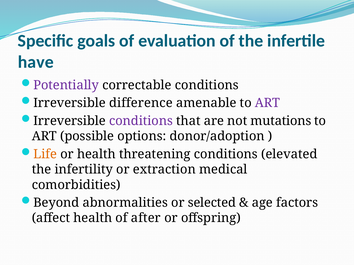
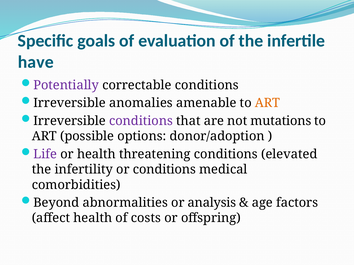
difference: difference -> anomalies
ART at (267, 103) colour: purple -> orange
Life colour: orange -> purple
or extraction: extraction -> conditions
selected: selected -> analysis
after: after -> costs
